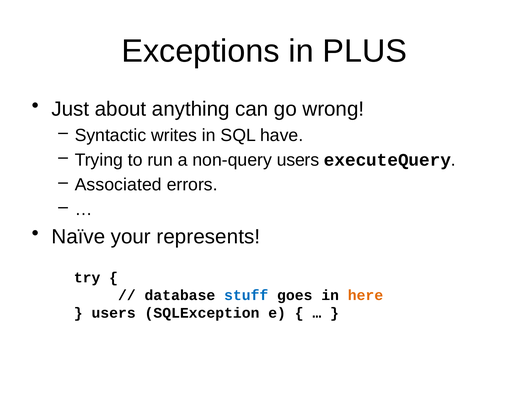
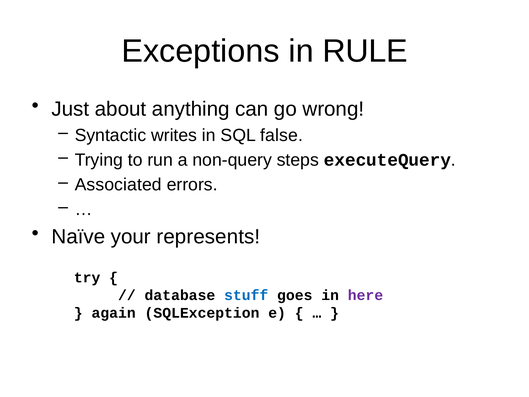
PLUS: PLUS -> RULE
have: have -> false
non-query users: users -> steps
here colour: orange -> purple
users at (114, 313): users -> again
